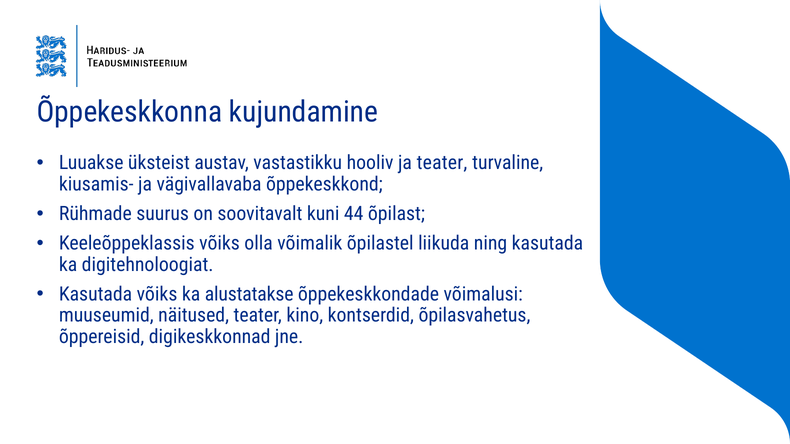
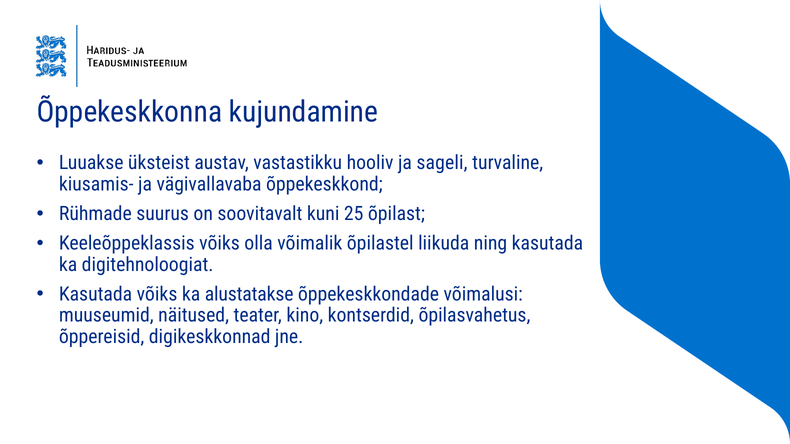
ja teater: teater -> sageli
44: 44 -> 25
